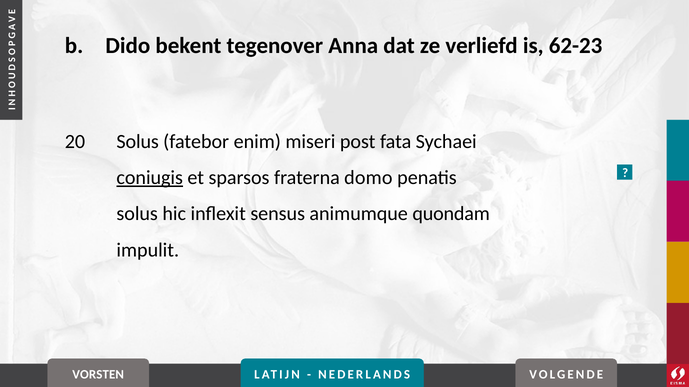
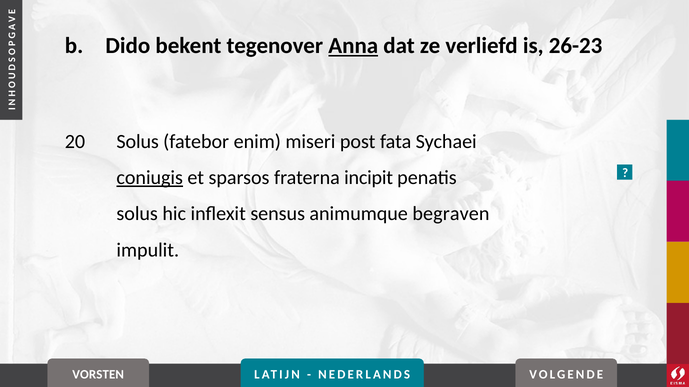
Anna underline: none -> present
62-23: 62-23 -> 26-23
domo: domo -> incipit
quondam: quondam -> begraven
